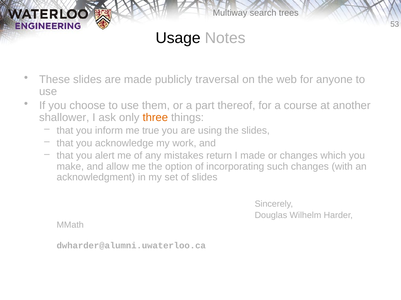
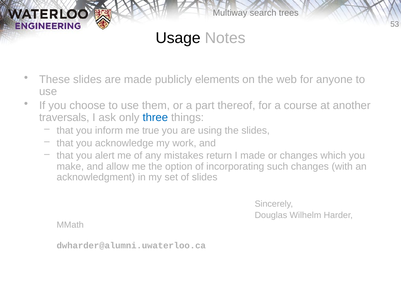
traversal: traversal -> elements
shallower: shallower -> traversals
three colour: orange -> blue
